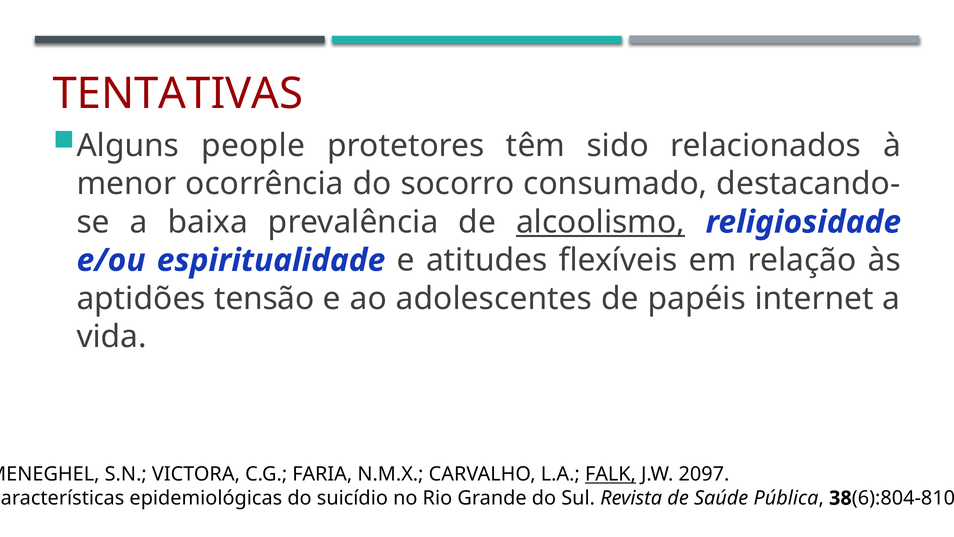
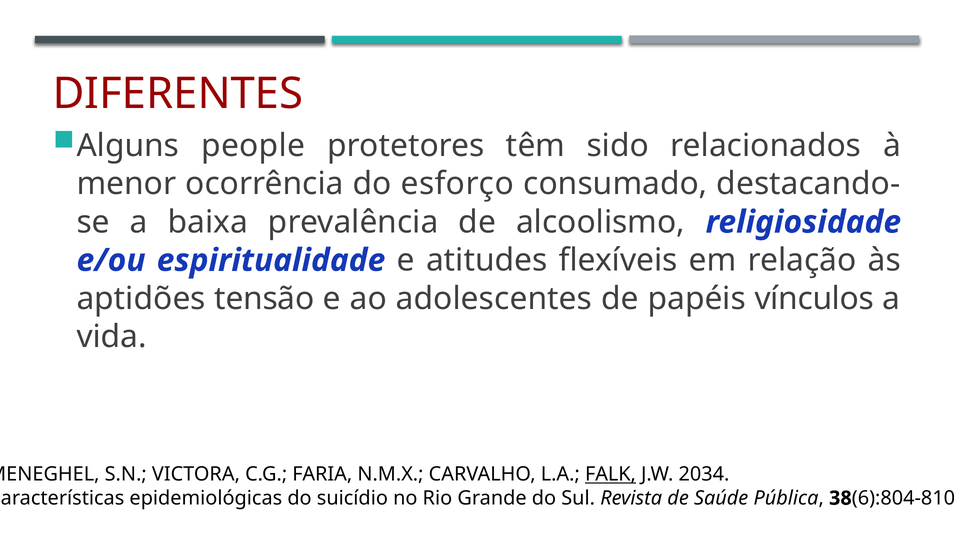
TENTATIVAS: TENTATIVAS -> DIFERENTES
socorro: socorro -> esforço
alcoolismo underline: present -> none
internet: internet -> vínculos
2097: 2097 -> 2034
